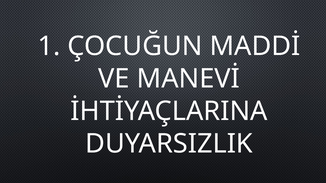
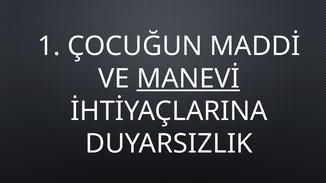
MANEVİ underline: none -> present
